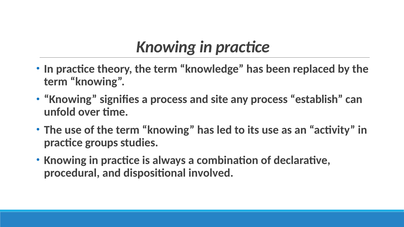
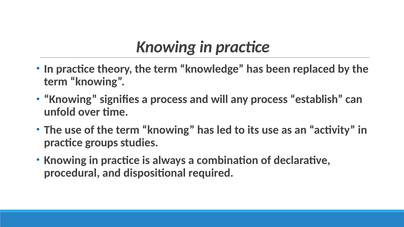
site: site -> will
involved: involved -> required
